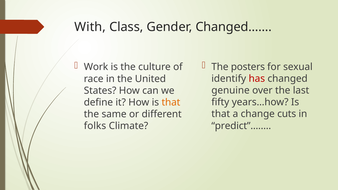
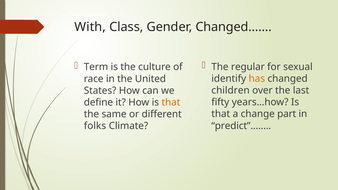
posters: posters -> regular
Work: Work -> Term
has colour: red -> orange
genuine: genuine -> children
cuts: cuts -> part
